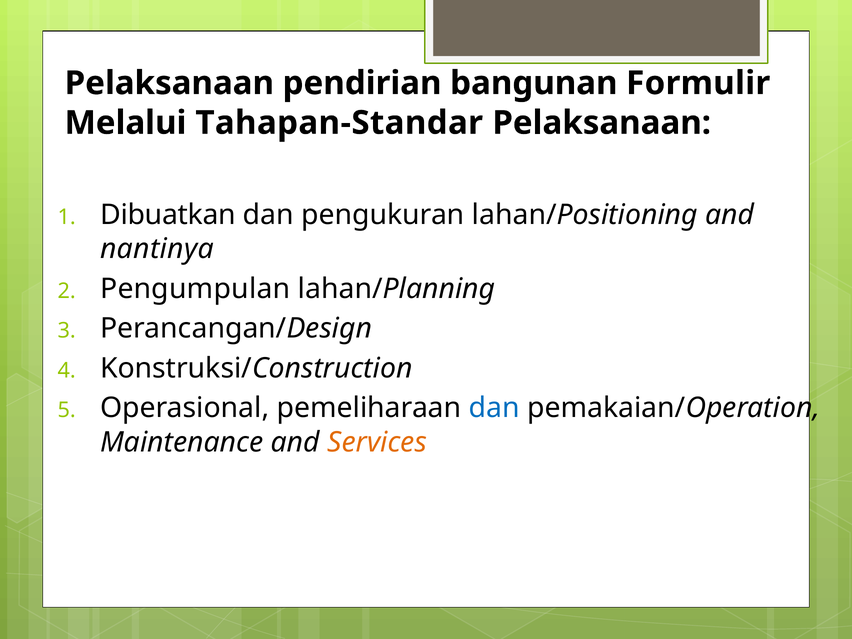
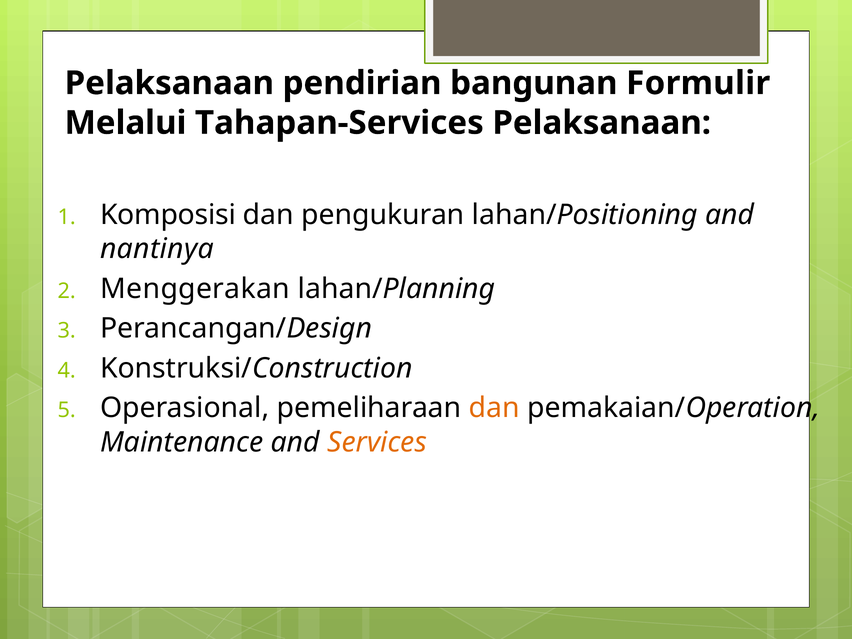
Tahapan-Standar: Tahapan-Standar -> Tahapan-Services
Dibuatkan: Dibuatkan -> Komposisi
Pengumpulan: Pengumpulan -> Menggerakan
dan at (494, 408) colour: blue -> orange
